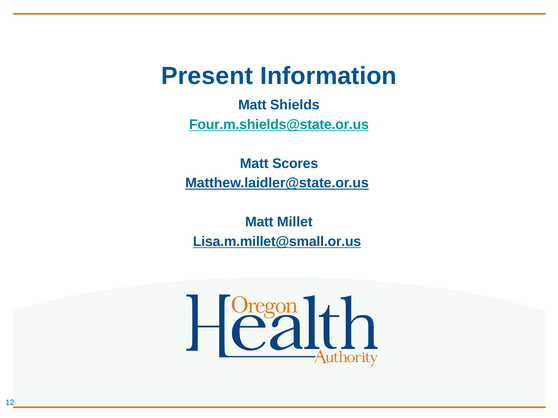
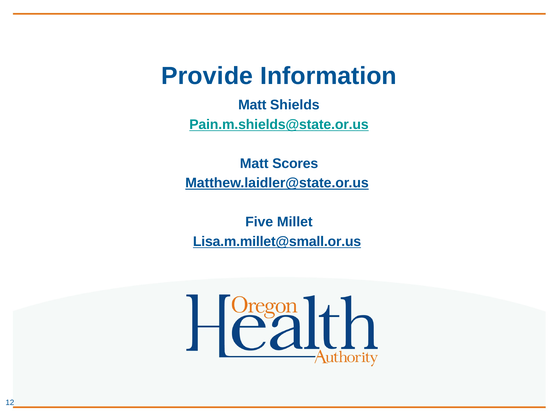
Present: Present -> Provide
Four.m.shields@state.or.us: Four.m.shields@state.or.us -> Pain.m.shields@state.or.us
Matt at (259, 222): Matt -> Five
